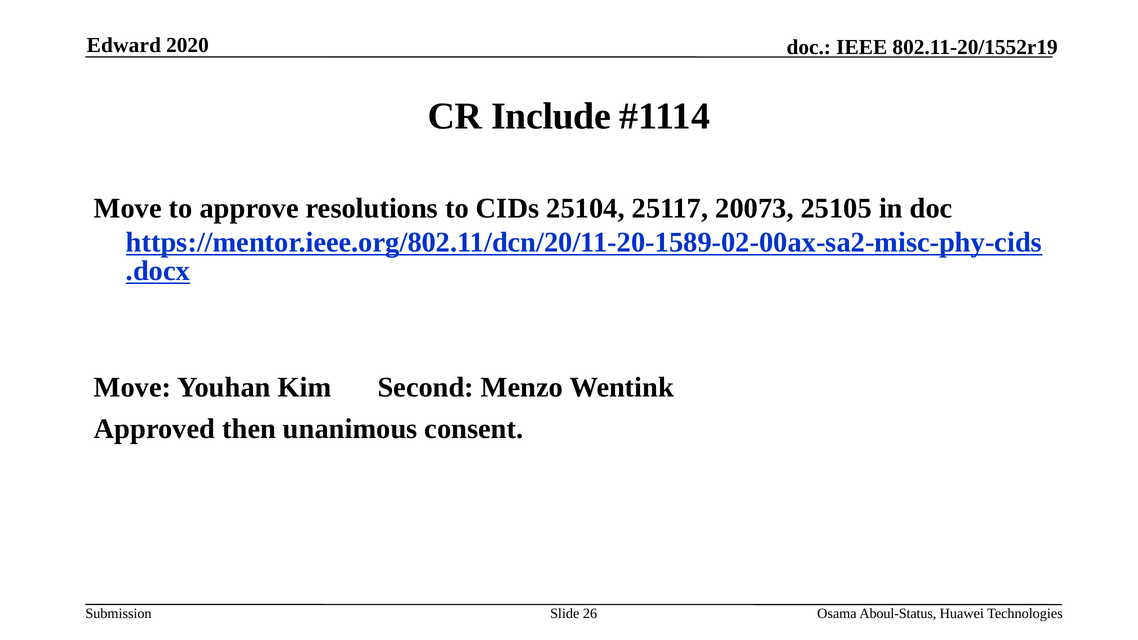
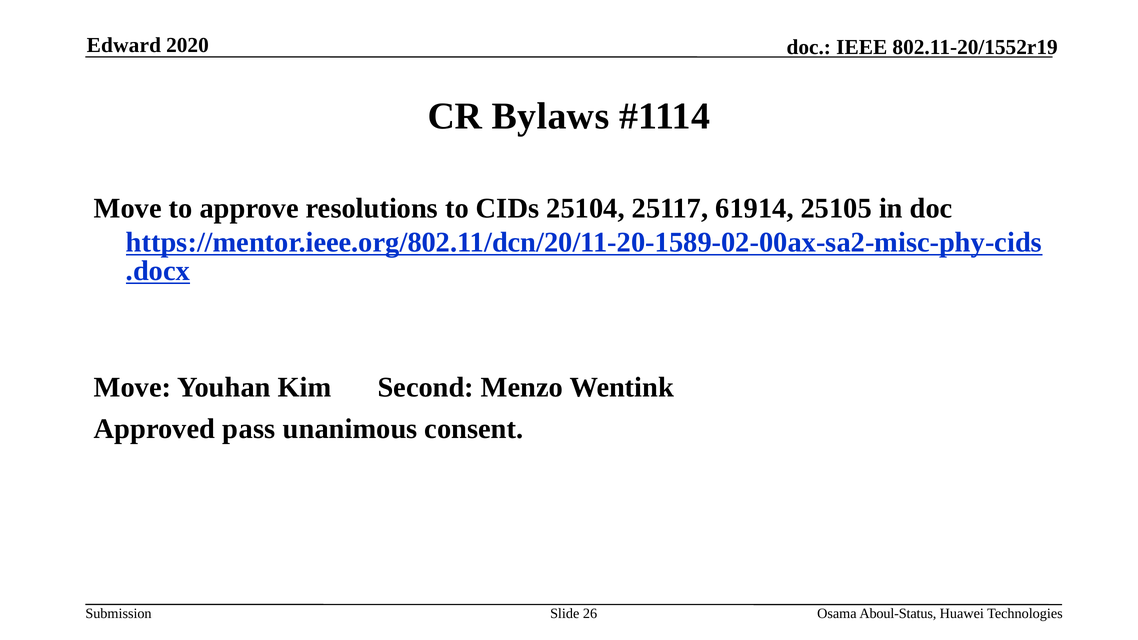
Include: Include -> Bylaws
20073: 20073 -> 61914
then: then -> pass
